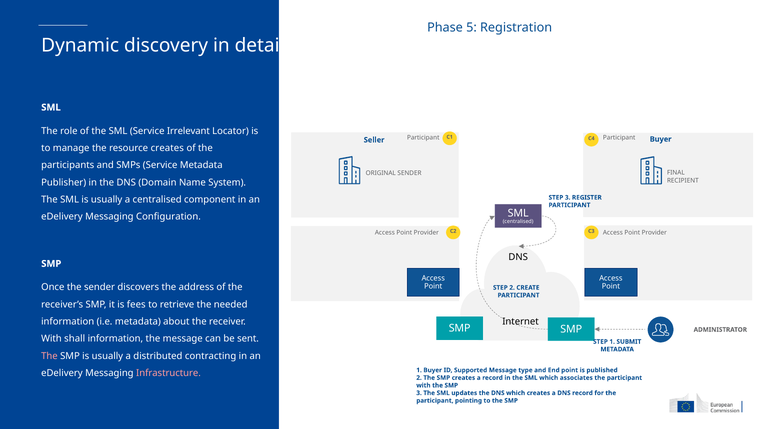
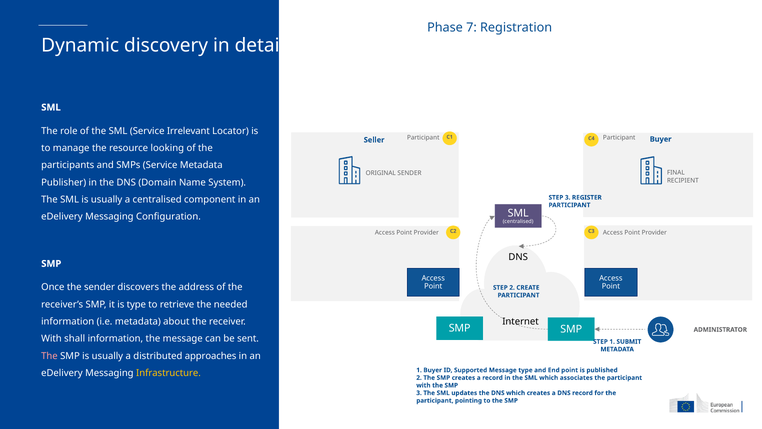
5: 5 -> 7
resource creates: creates -> looking
is fees: fees -> type
contracting: contracting -> approaches
Infrastructure colour: pink -> yellow
